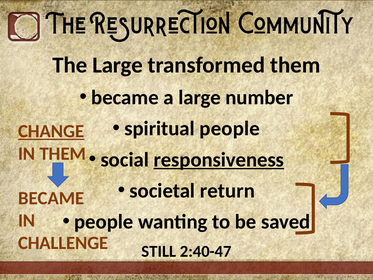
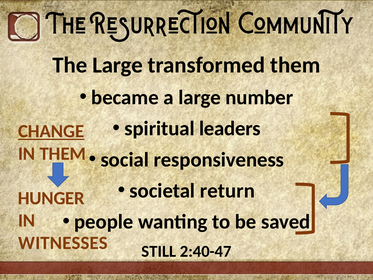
spiritual people: people -> leaders
responsiveness underline: present -> none
BECAME at (51, 198): BECAME -> HUNGER
CHALLENGE: CHALLENGE -> WITNESSES
